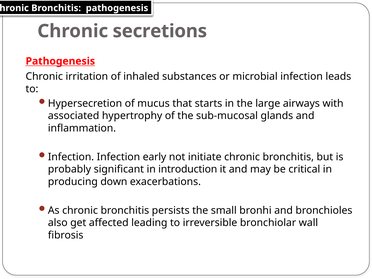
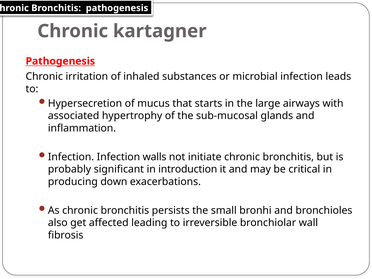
secretions: secretions -> kartagner
early: early -> walls
